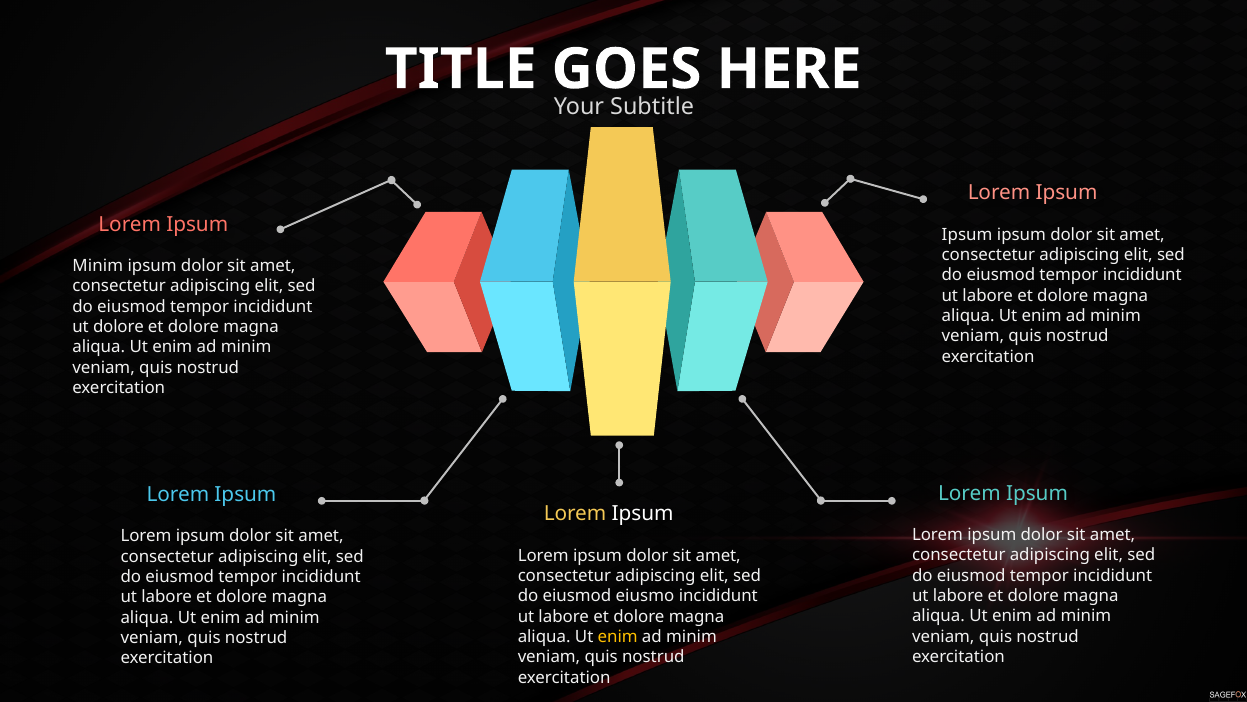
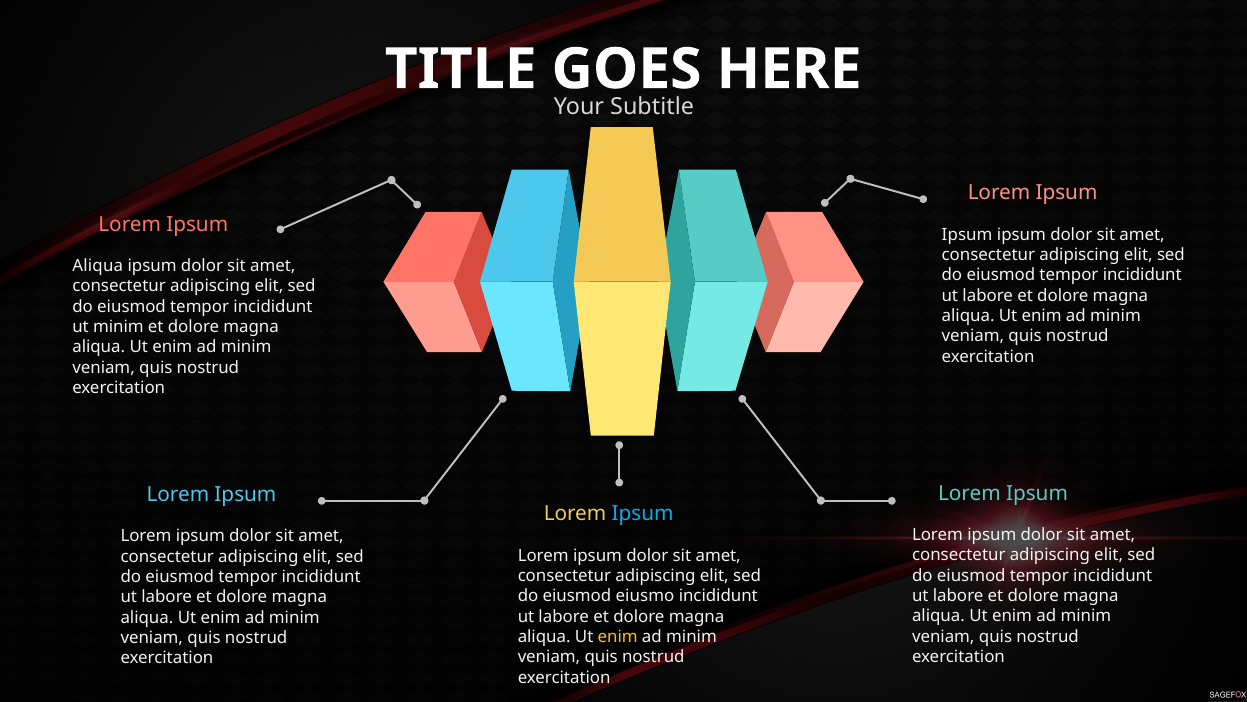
Minim at (98, 266): Minim -> Aliqua
ut dolore: dolore -> minim
Ipsum at (643, 513) colour: white -> light blue
